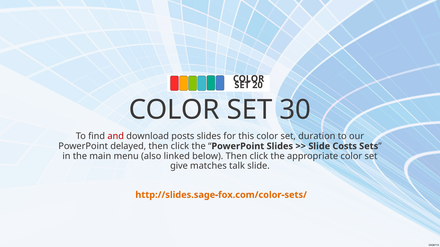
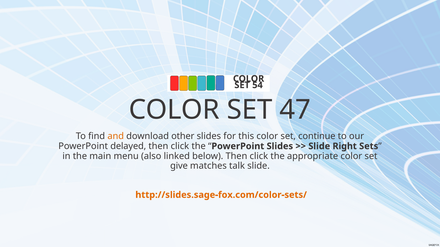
20: 20 -> 54
30: 30 -> 47
and colour: red -> orange
posts: posts -> other
duration: duration -> continue
Costs: Costs -> Right
